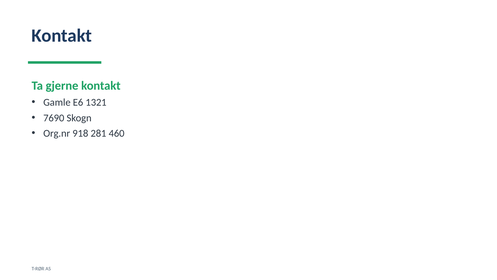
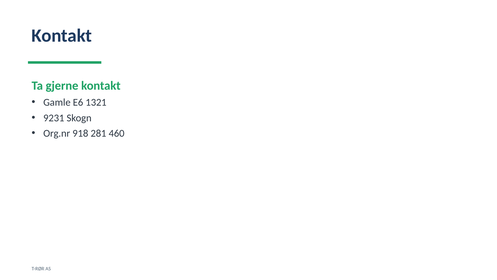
7690: 7690 -> 9231
